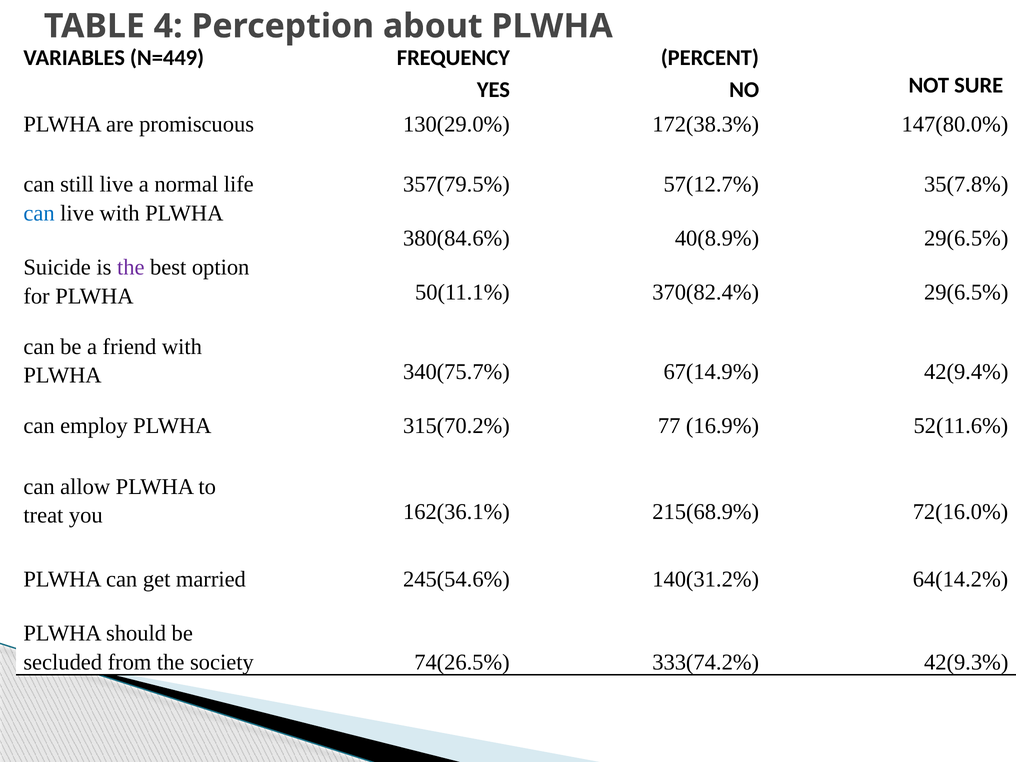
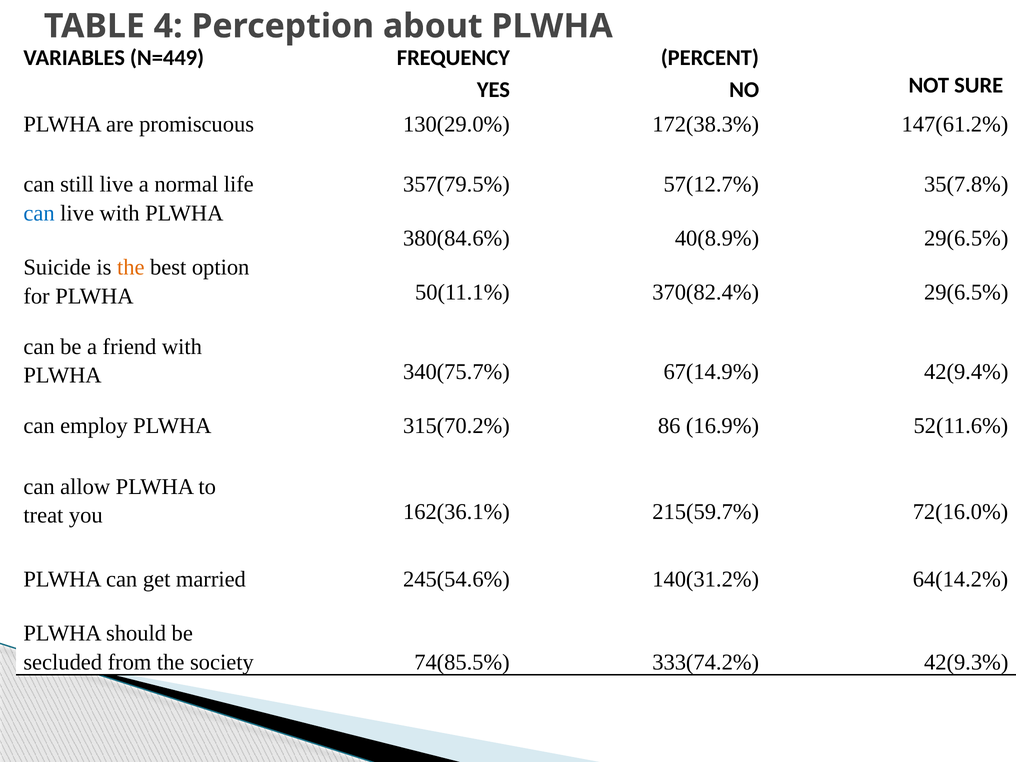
147(80.0%: 147(80.0% -> 147(61.2%
the at (131, 267) colour: purple -> orange
77: 77 -> 86
215(68.9%: 215(68.9% -> 215(59.7%
74(26.5%: 74(26.5% -> 74(85.5%
